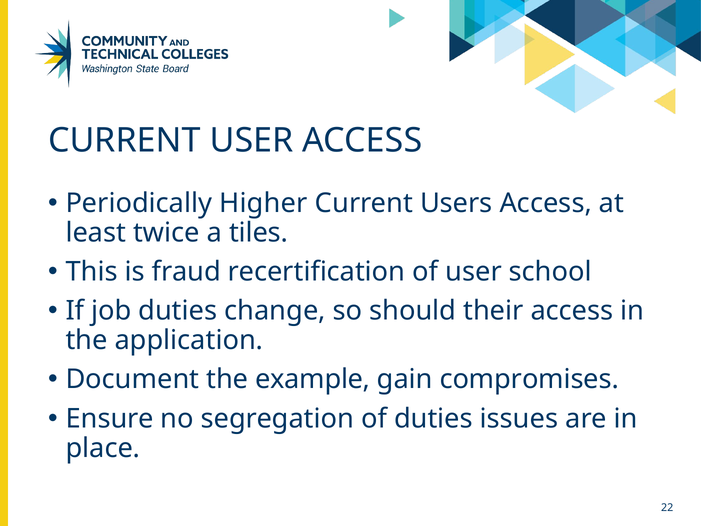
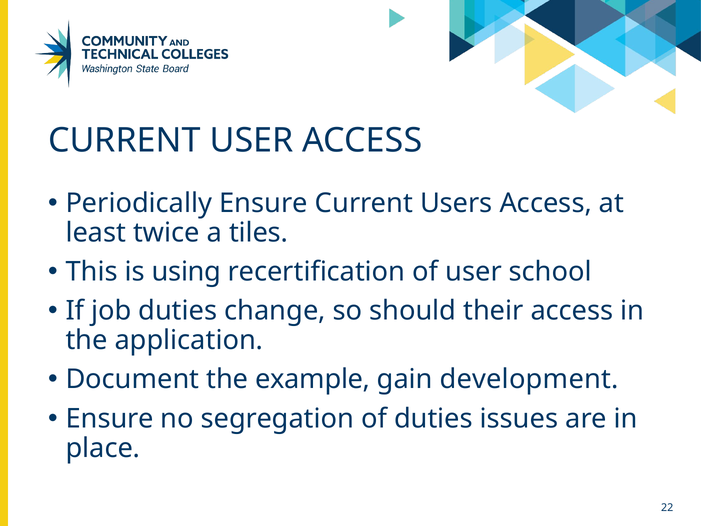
Periodically Higher: Higher -> Ensure
fraud: fraud -> using
compromises: compromises -> development
